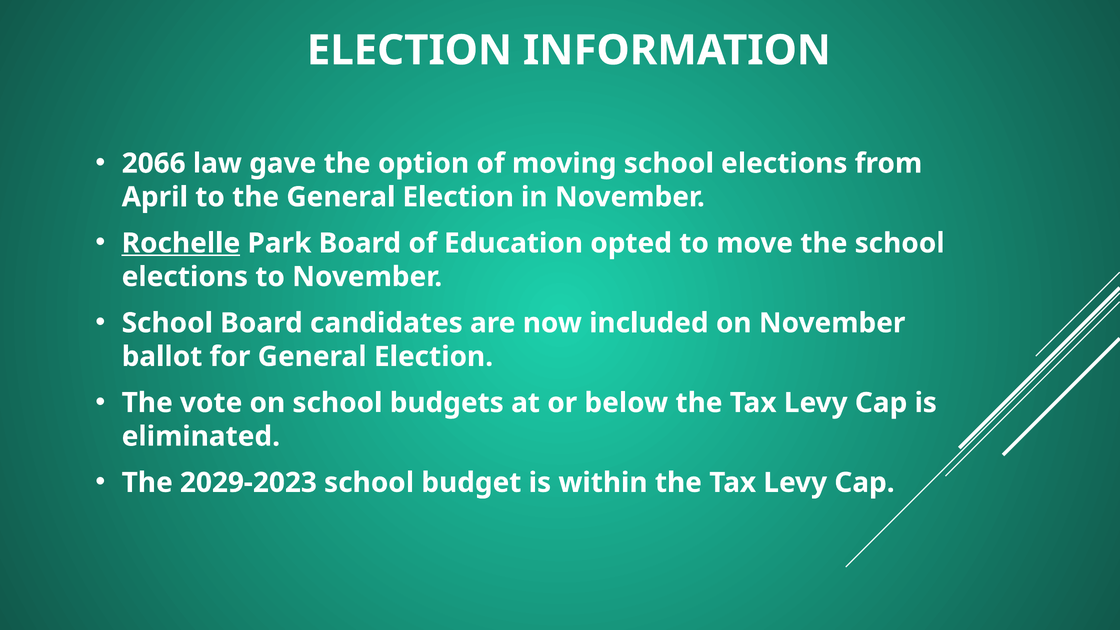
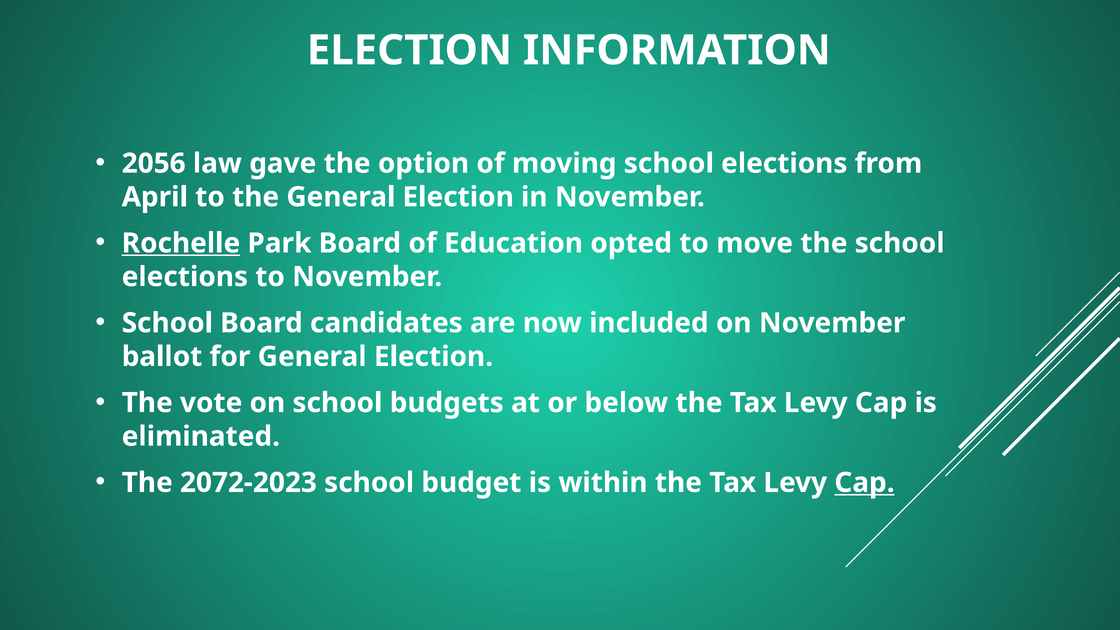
2066: 2066 -> 2056
2029-2023: 2029-2023 -> 2072-2023
Cap at (864, 483) underline: none -> present
